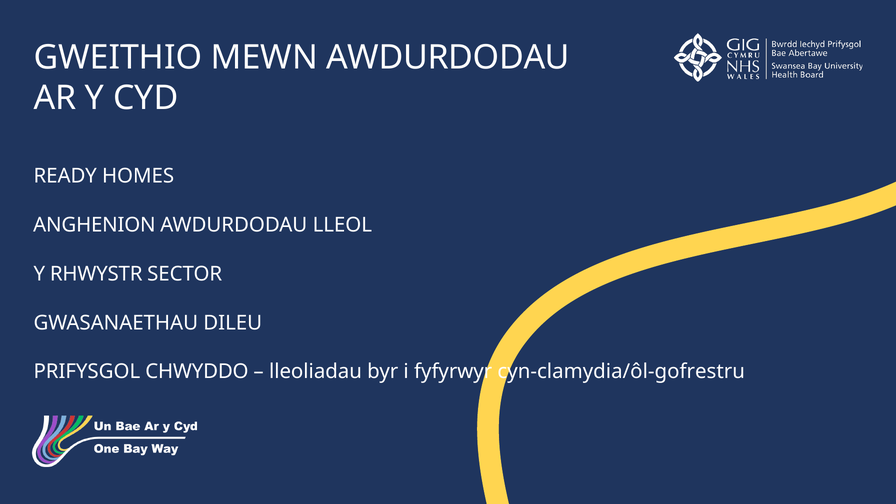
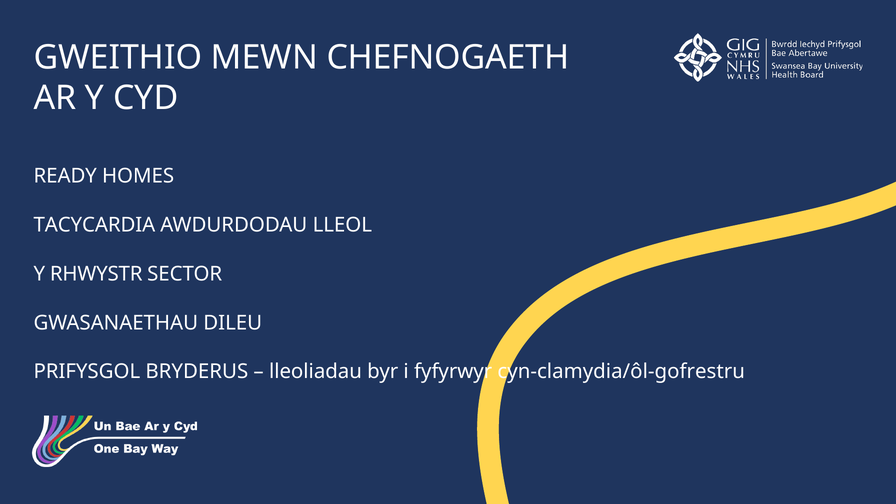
MEWN AWDURDODAU: AWDURDODAU -> CHEFNOGAETH
ANGHENION: ANGHENION -> TACYCARDIA
CHWYDDO: CHWYDDO -> BRYDERUS
